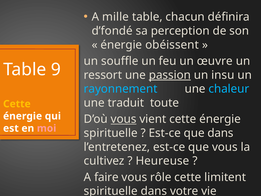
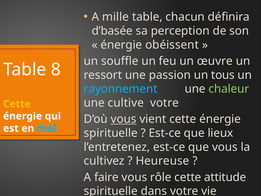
d’fondé: d’fondé -> d’basée
9: 9 -> 8
passion underline: present -> none
insu: insu -> tous
chaleur colour: light blue -> light green
traduit: traduit -> cultive
toute at (165, 103): toute -> votre
moi colour: pink -> light blue
que dans: dans -> lieux
limitent: limitent -> attitude
